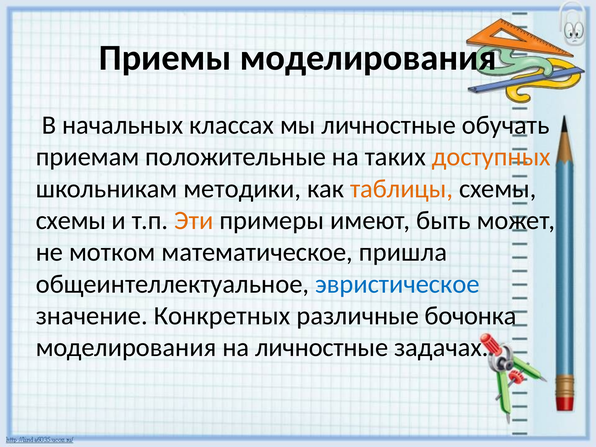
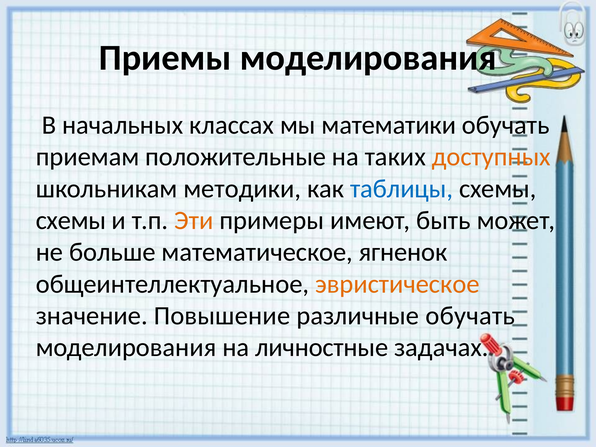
мы личностные: личностные -> математики
таблицы colour: orange -> blue
мотком: мотком -> больше
пришла: пришла -> ягненок
эвристическое colour: blue -> orange
Конкретных: Конкретных -> Повышение
различные бочонка: бочонка -> обучать
